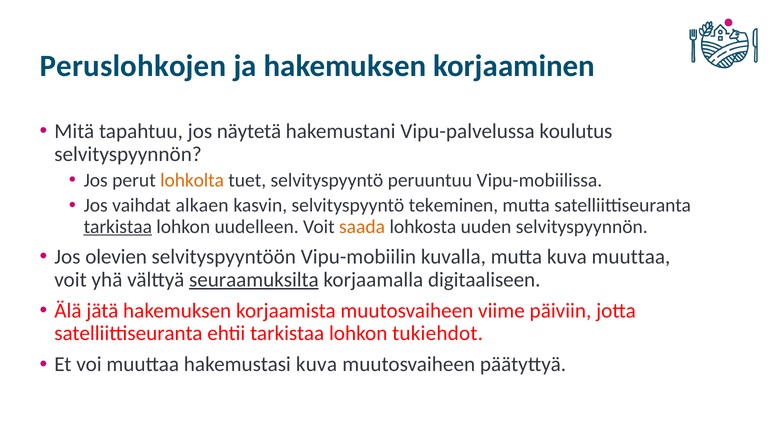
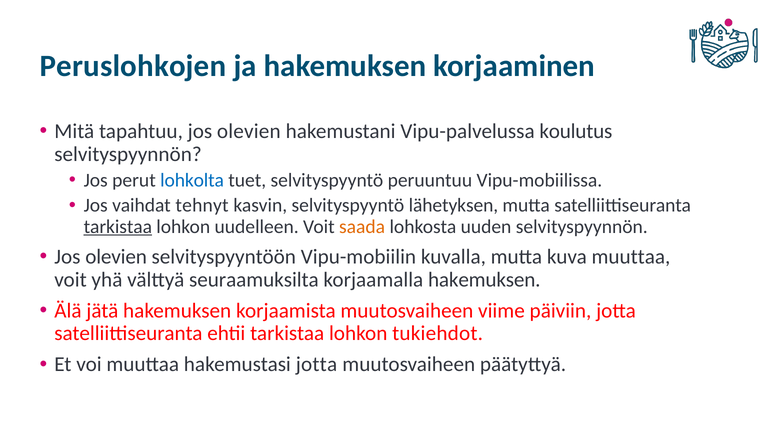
tapahtuu jos näytetä: näytetä -> olevien
lohkolta colour: orange -> blue
alkaen: alkaen -> tehnyt
tekeminen: tekeminen -> lähetyksen
seuraamuksilta underline: present -> none
korjaamalla digitaaliseen: digitaaliseen -> hakemuksen
hakemustasi kuva: kuva -> jotta
